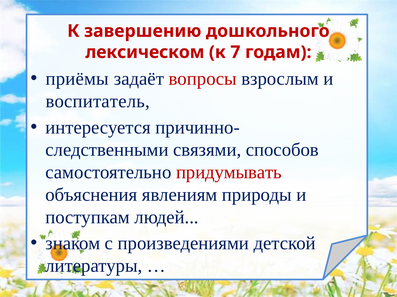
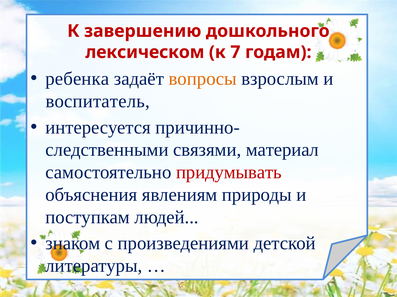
приёмы: приёмы -> ребенка
вопросы colour: red -> orange
способов: способов -> материал
